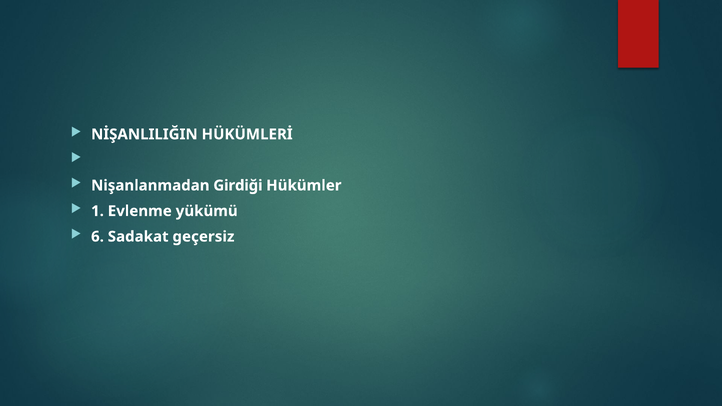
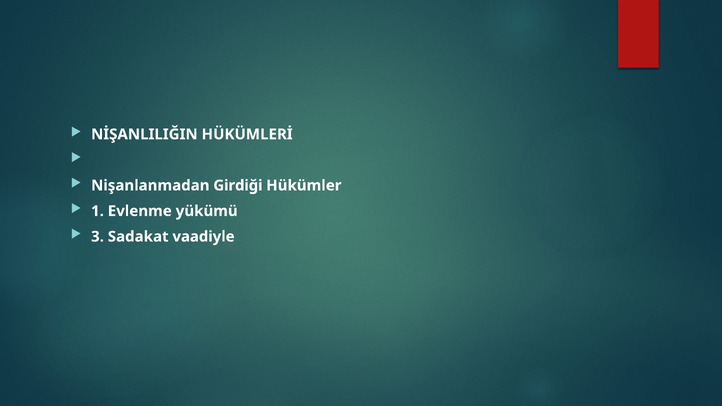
6: 6 -> 3
geçersiz: geçersiz -> vaadiyle
